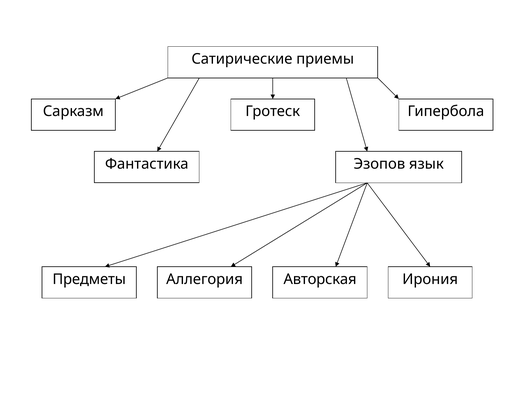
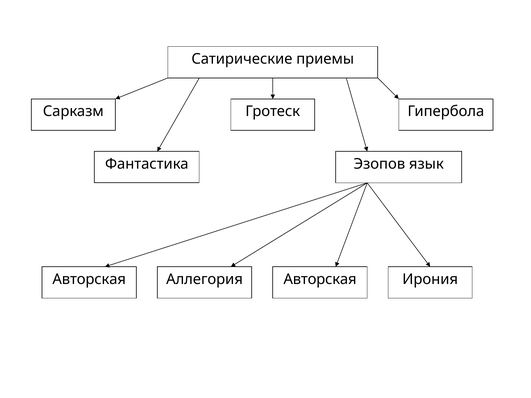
Предметы at (89, 279): Предметы -> Авторская
